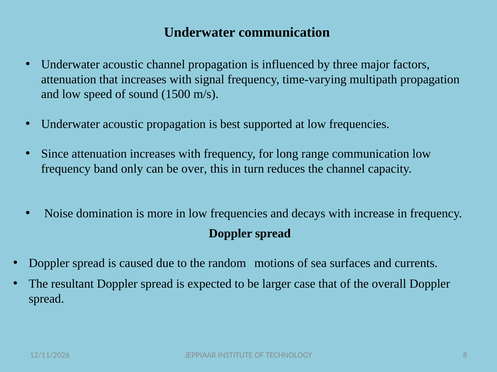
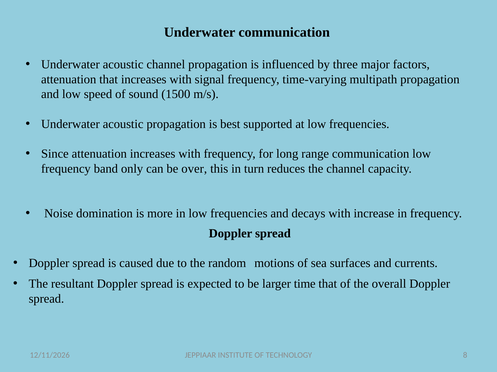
case: case -> time
